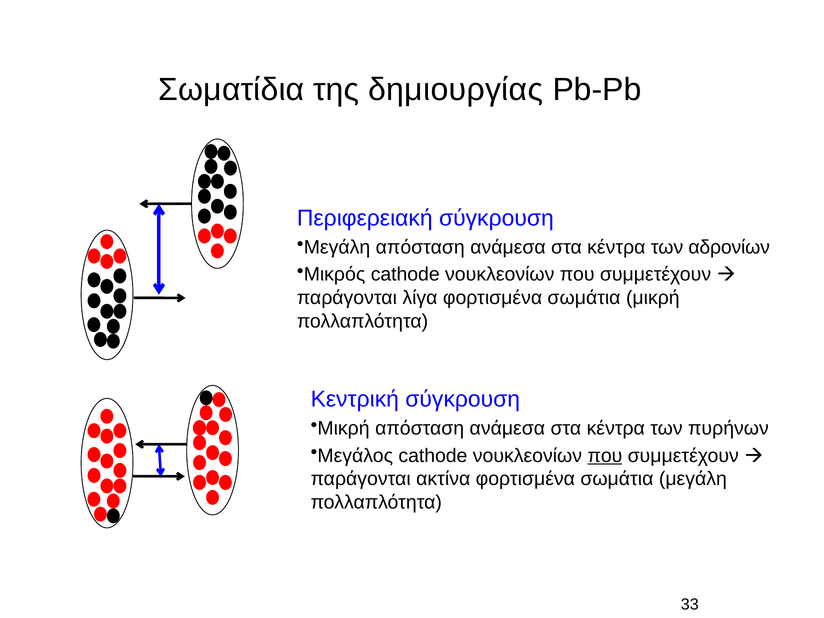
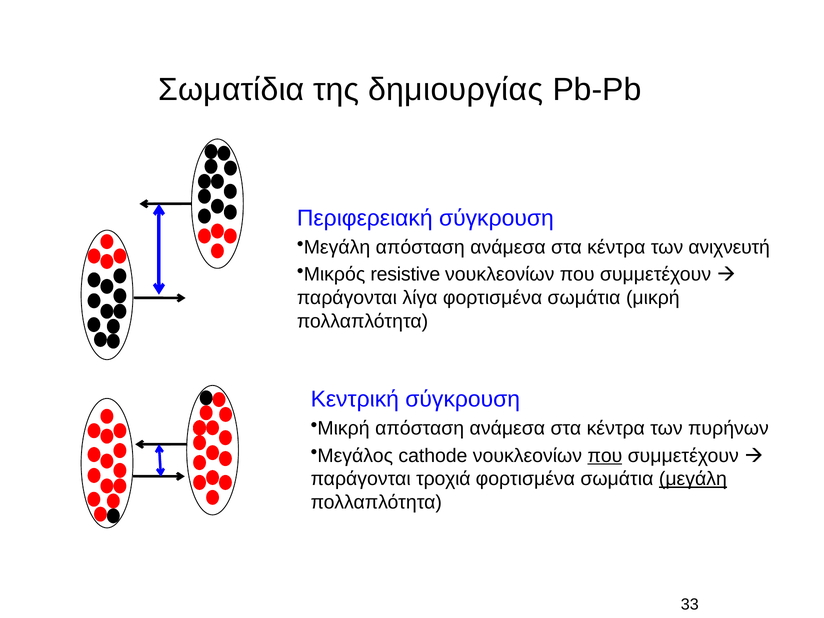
αδρονίων: αδρονίων -> ανιχνευτή
Μικρός cathode: cathode -> resistive
ακτίνα: ακτίνα -> τροχιά
μεγάλη at (693, 479) underline: none -> present
